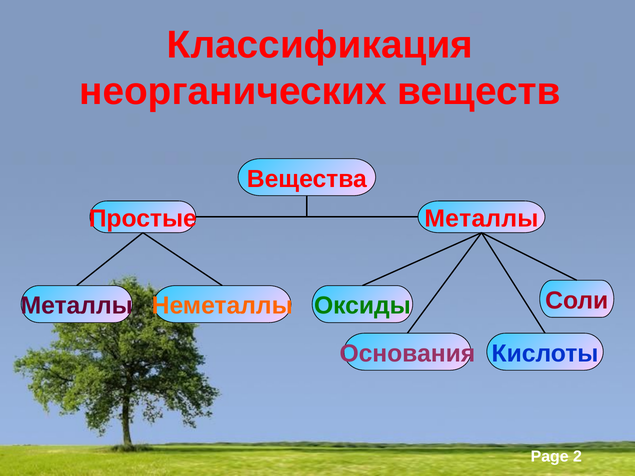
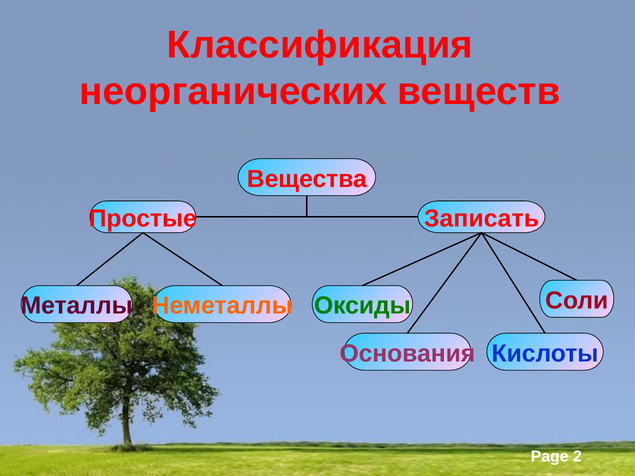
Металлы at (481, 219): Металлы -> Записать
